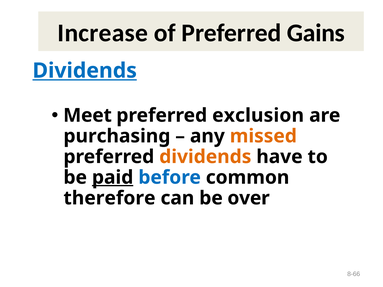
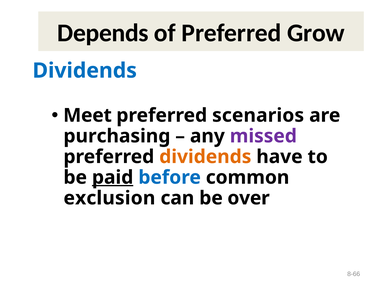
Increase: Increase -> Depends
Gains: Gains -> Grow
Dividends at (85, 71) underline: present -> none
exclusion: exclusion -> scenarios
missed colour: orange -> purple
therefore: therefore -> exclusion
